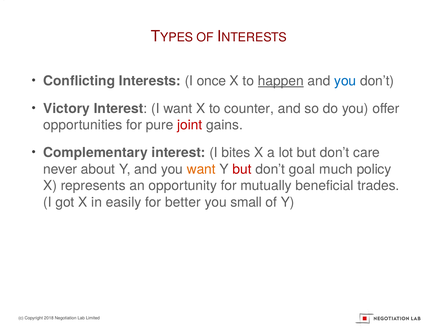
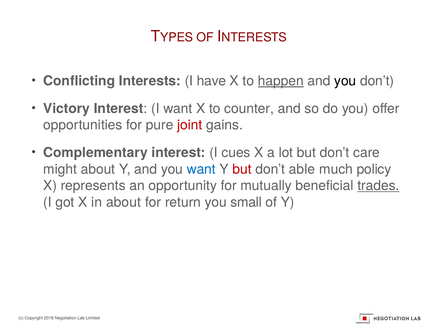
once: once -> have
you at (345, 81) colour: blue -> black
bites: bites -> cues
never: never -> might
want at (201, 169) colour: orange -> blue
goal: goal -> able
trades underline: none -> present
in easily: easily -> about
better: better -> return
